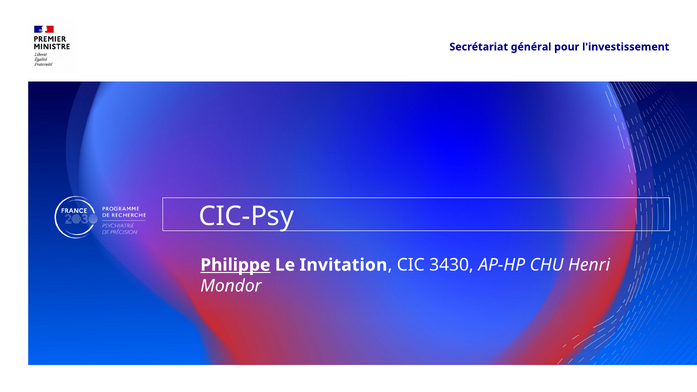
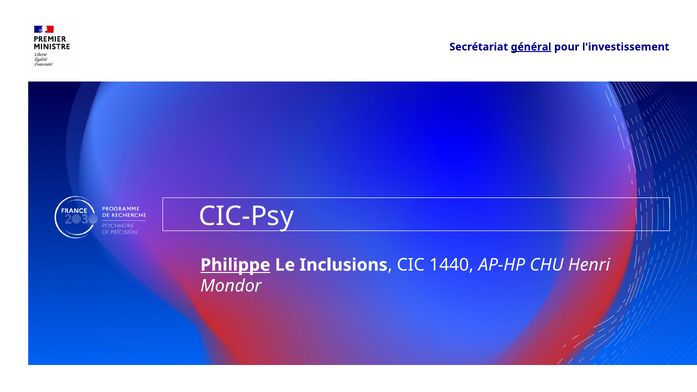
général underline: none -> present
Invitation: Invitation -> Inclusions
3430: 3430 -> 1440
